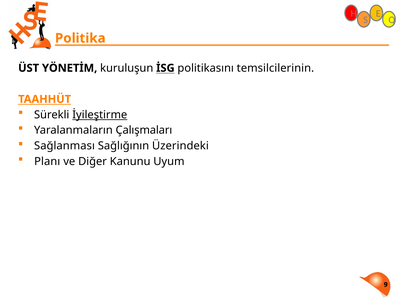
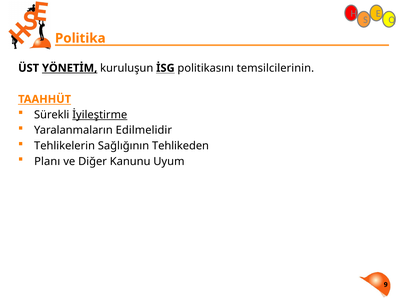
YÖNETİM underline: none -> present
Çalışmaları: Çalışmaları -> Edilmelidir
Sağlanması: Sağlanması -> Tehlikelerin
Üzerindeki: Üzerindeki -> Tehlikeden
